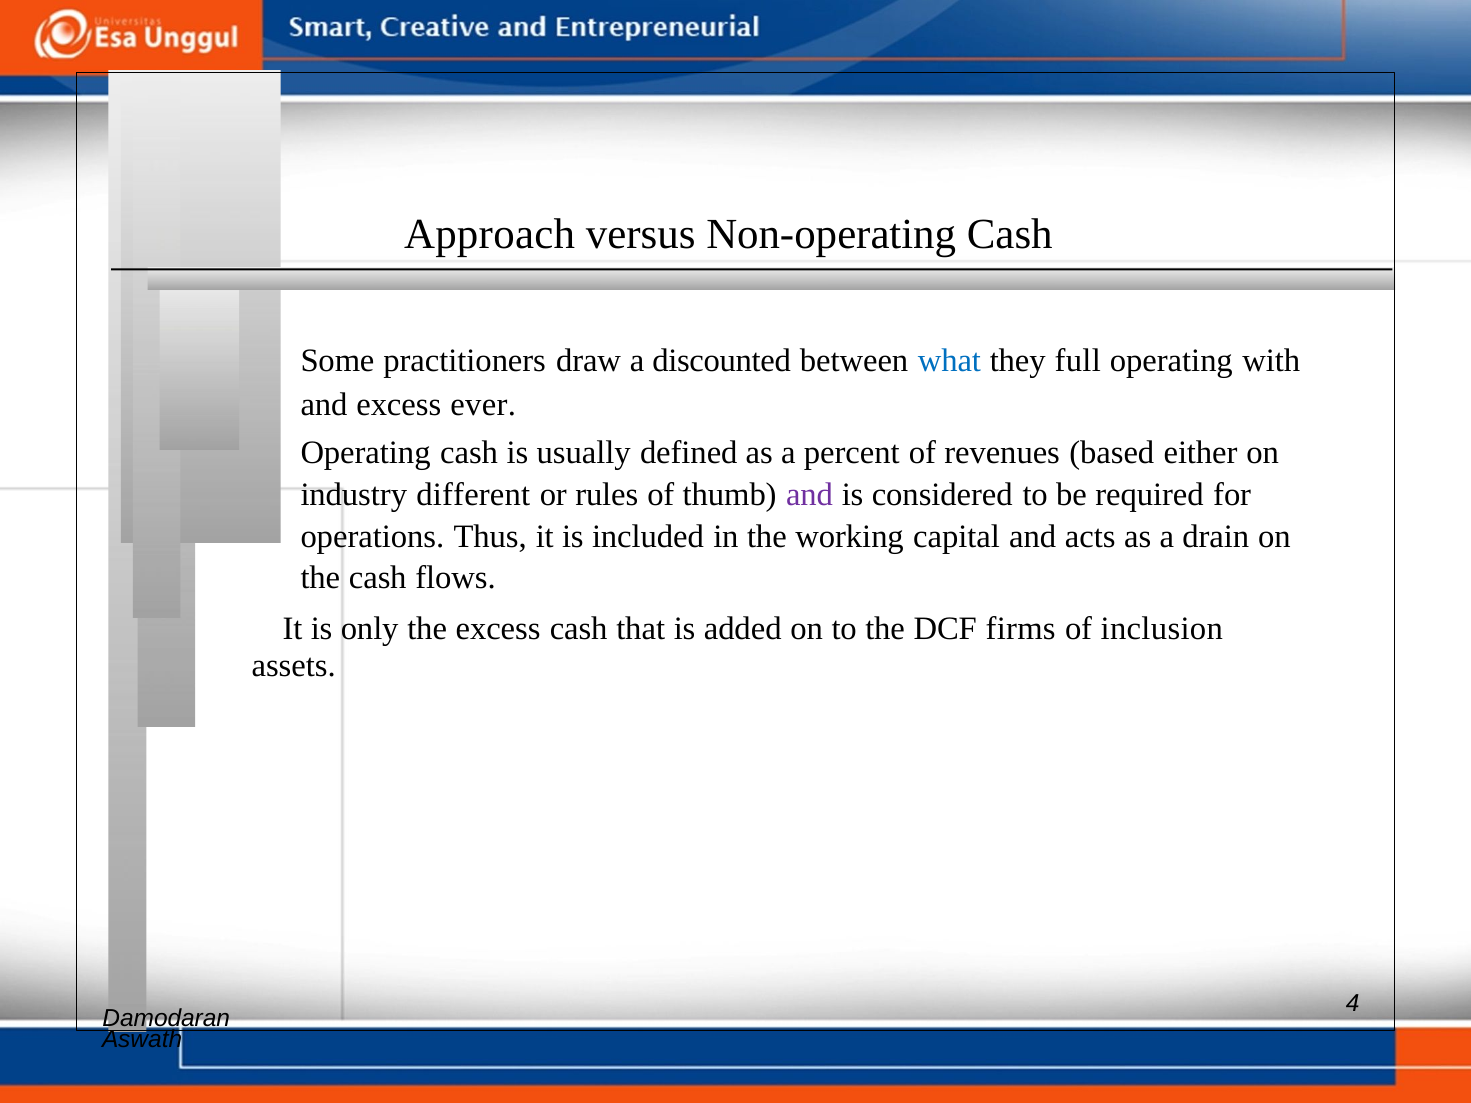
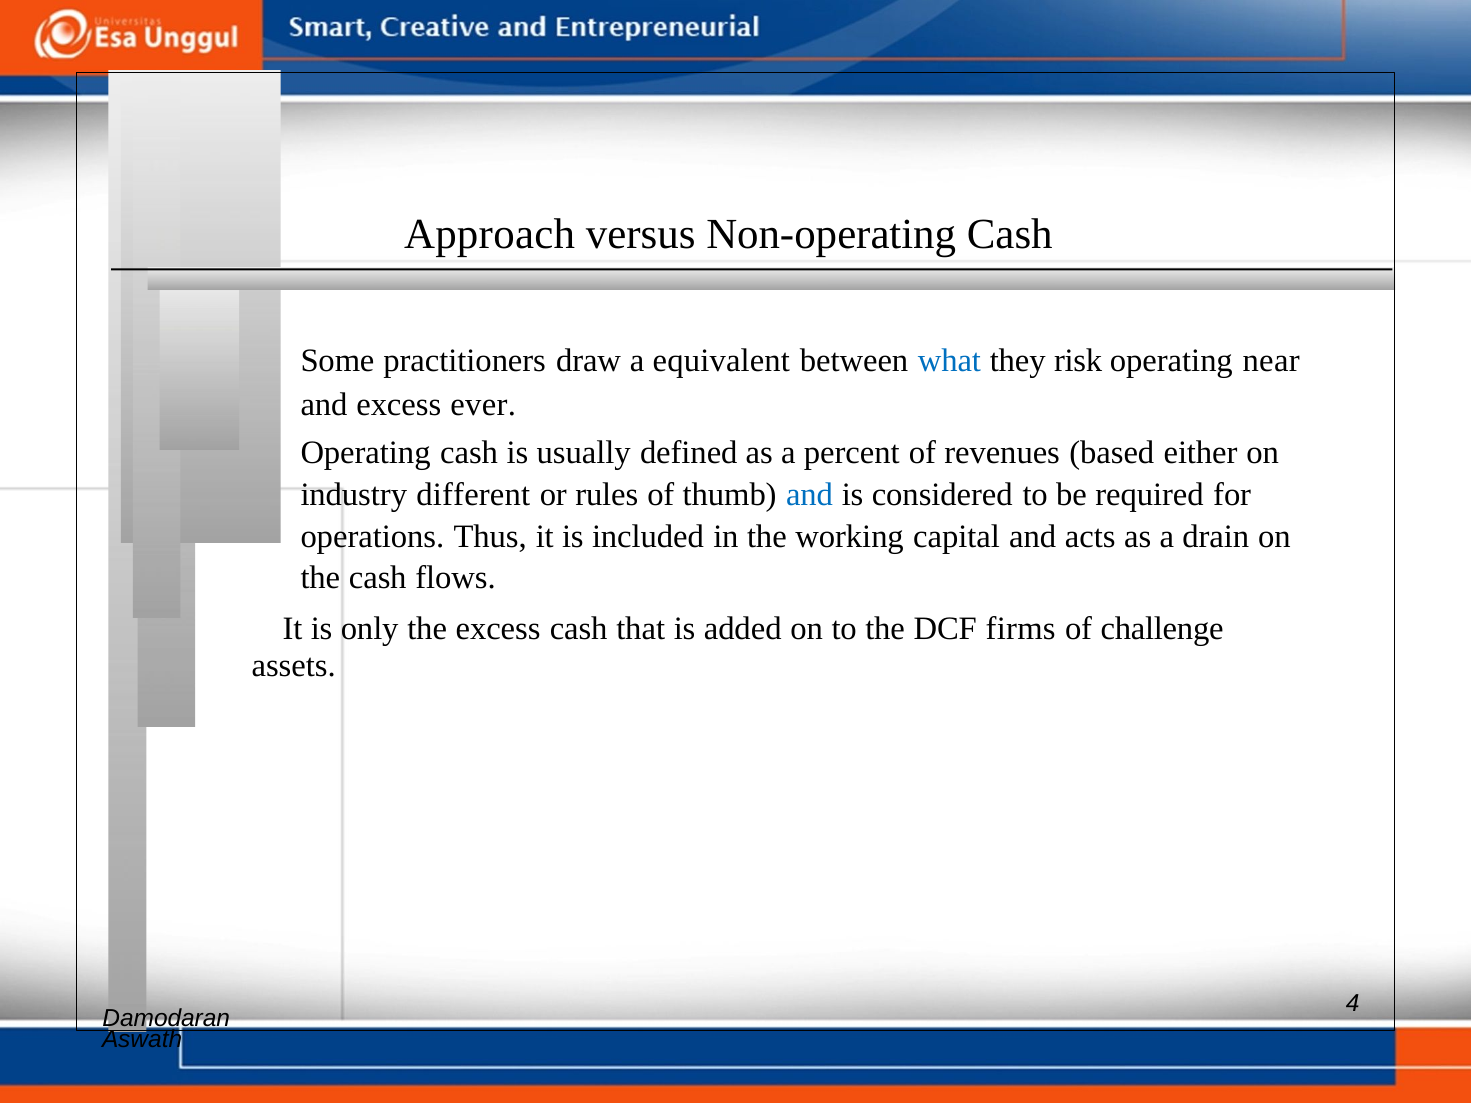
discounted: discounted -> equivalent
full: full -> risk
with: with -> near
and at (810, 495) colour: purple -> blue
inclusion: inclusion -> challenge
